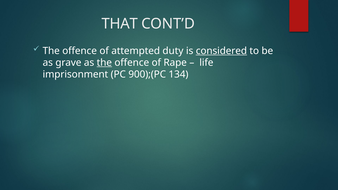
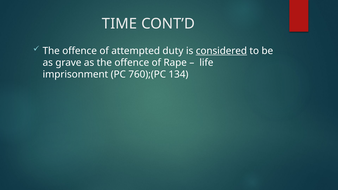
THAT: THAT -> TIME
the at (104, 63) underline: present -> none
900);(PC: 900);(PC -> 760);(PC
